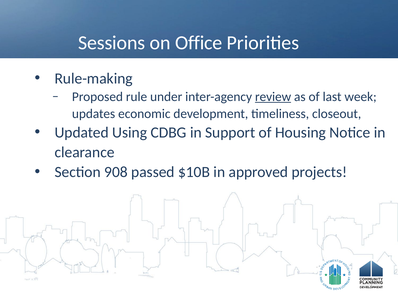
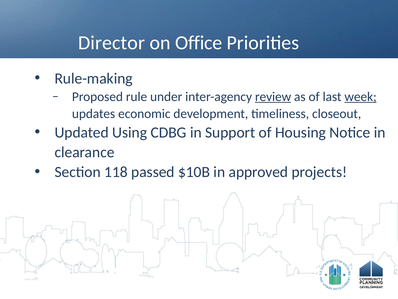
Sessions: Sessions -> Director
week underline: none -> present
908: 908 -> 118
